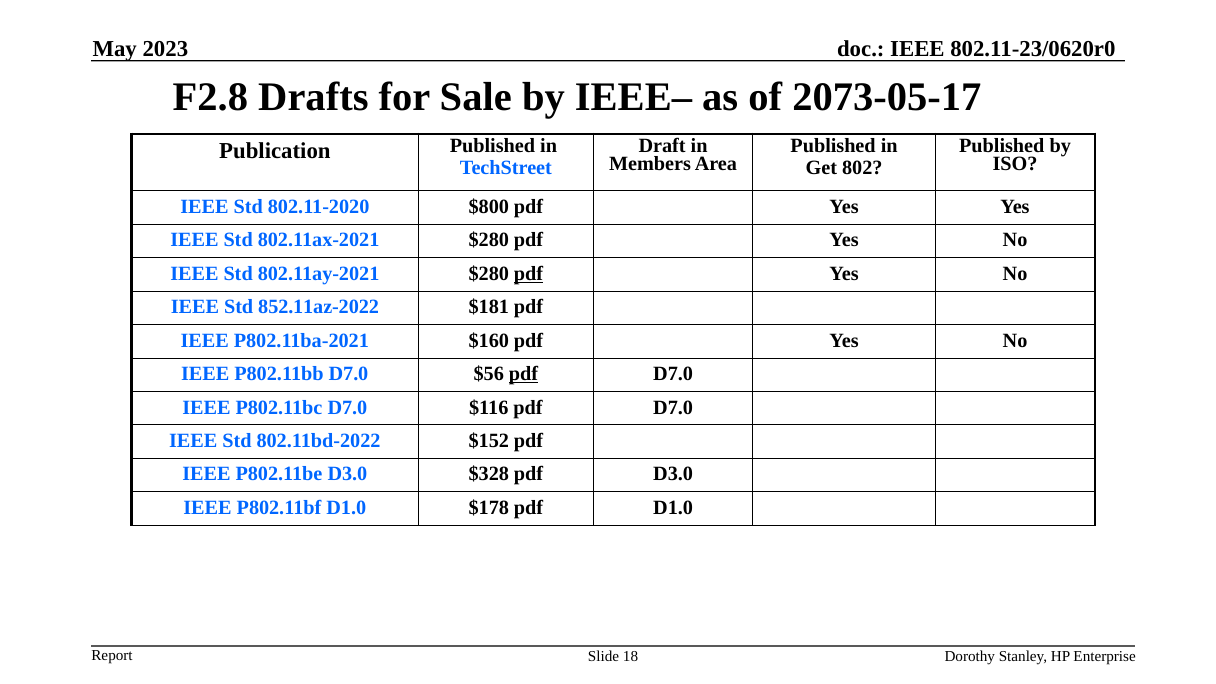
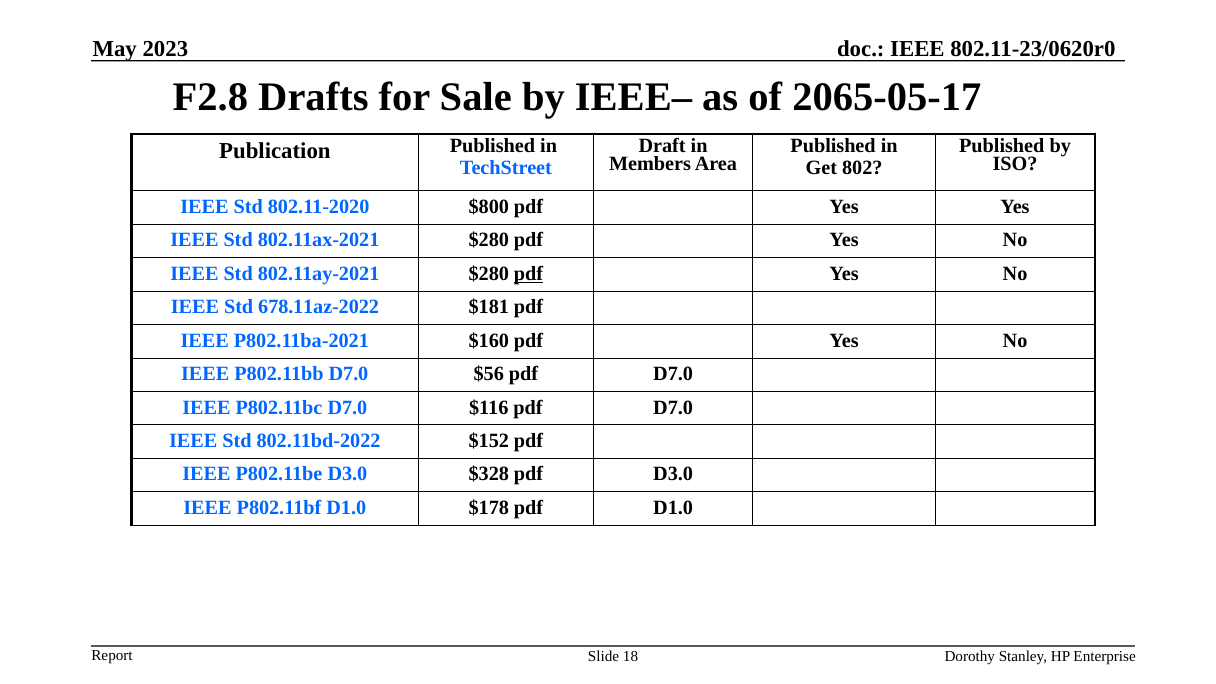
2073-05-17: 2073-05-17 -> 2065-05-17
852.11az-2022: 852.11az-2022 -> 678.11az-2022
pdf at (524, 374) underline: present -> none
